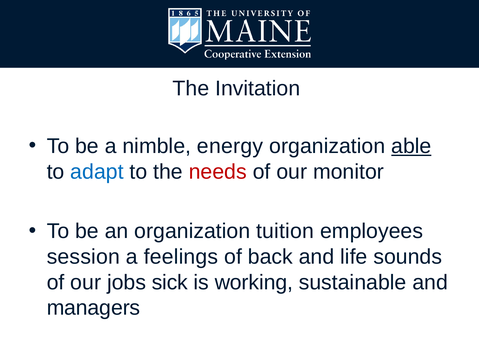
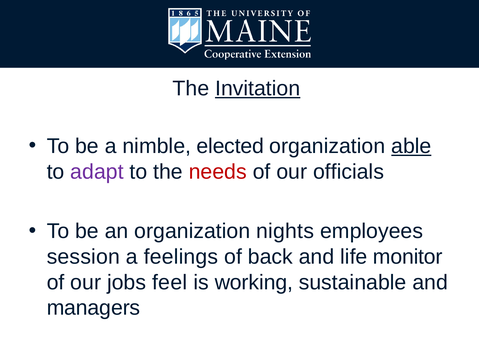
Invitation underline: none -> present
energy: energy -> elected
adapt colour: blue -> purple
monitor: monitor -> officials
tuition: tuition -> nights
sounds: sounds -> monitor
sick: sick -> feel
